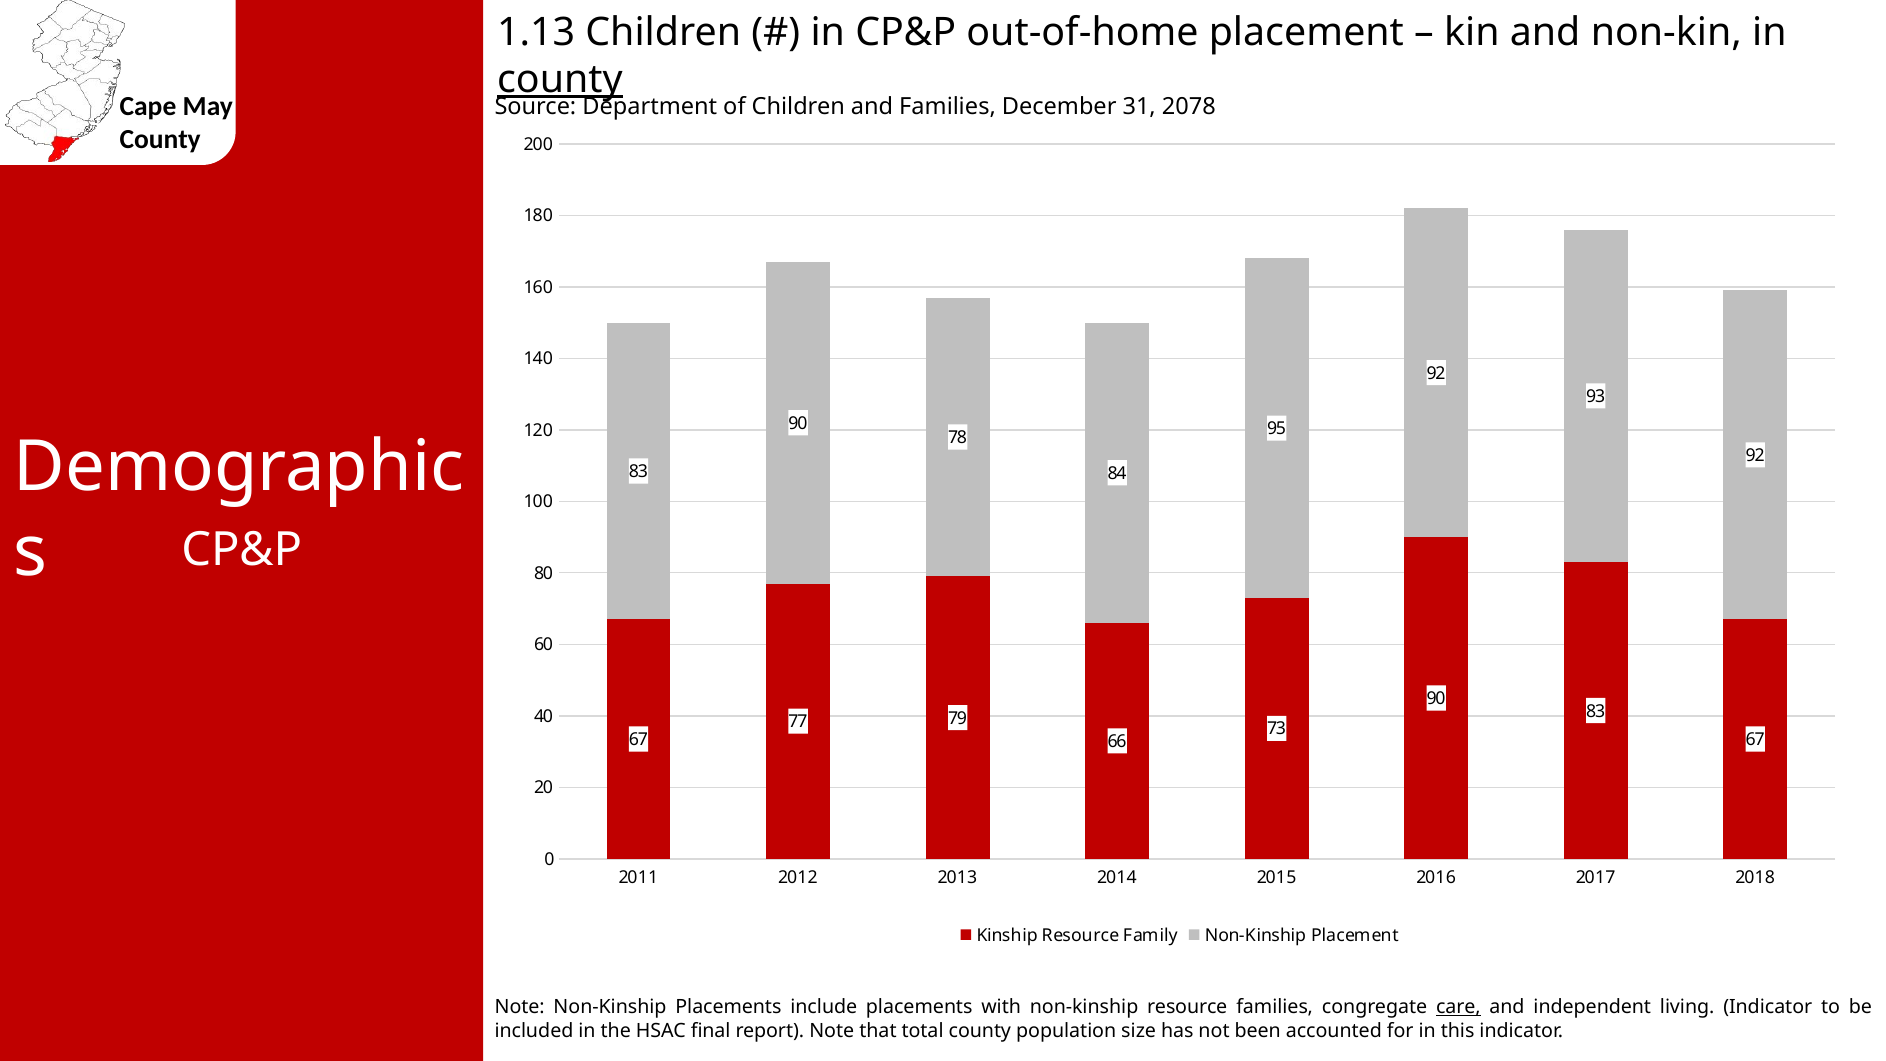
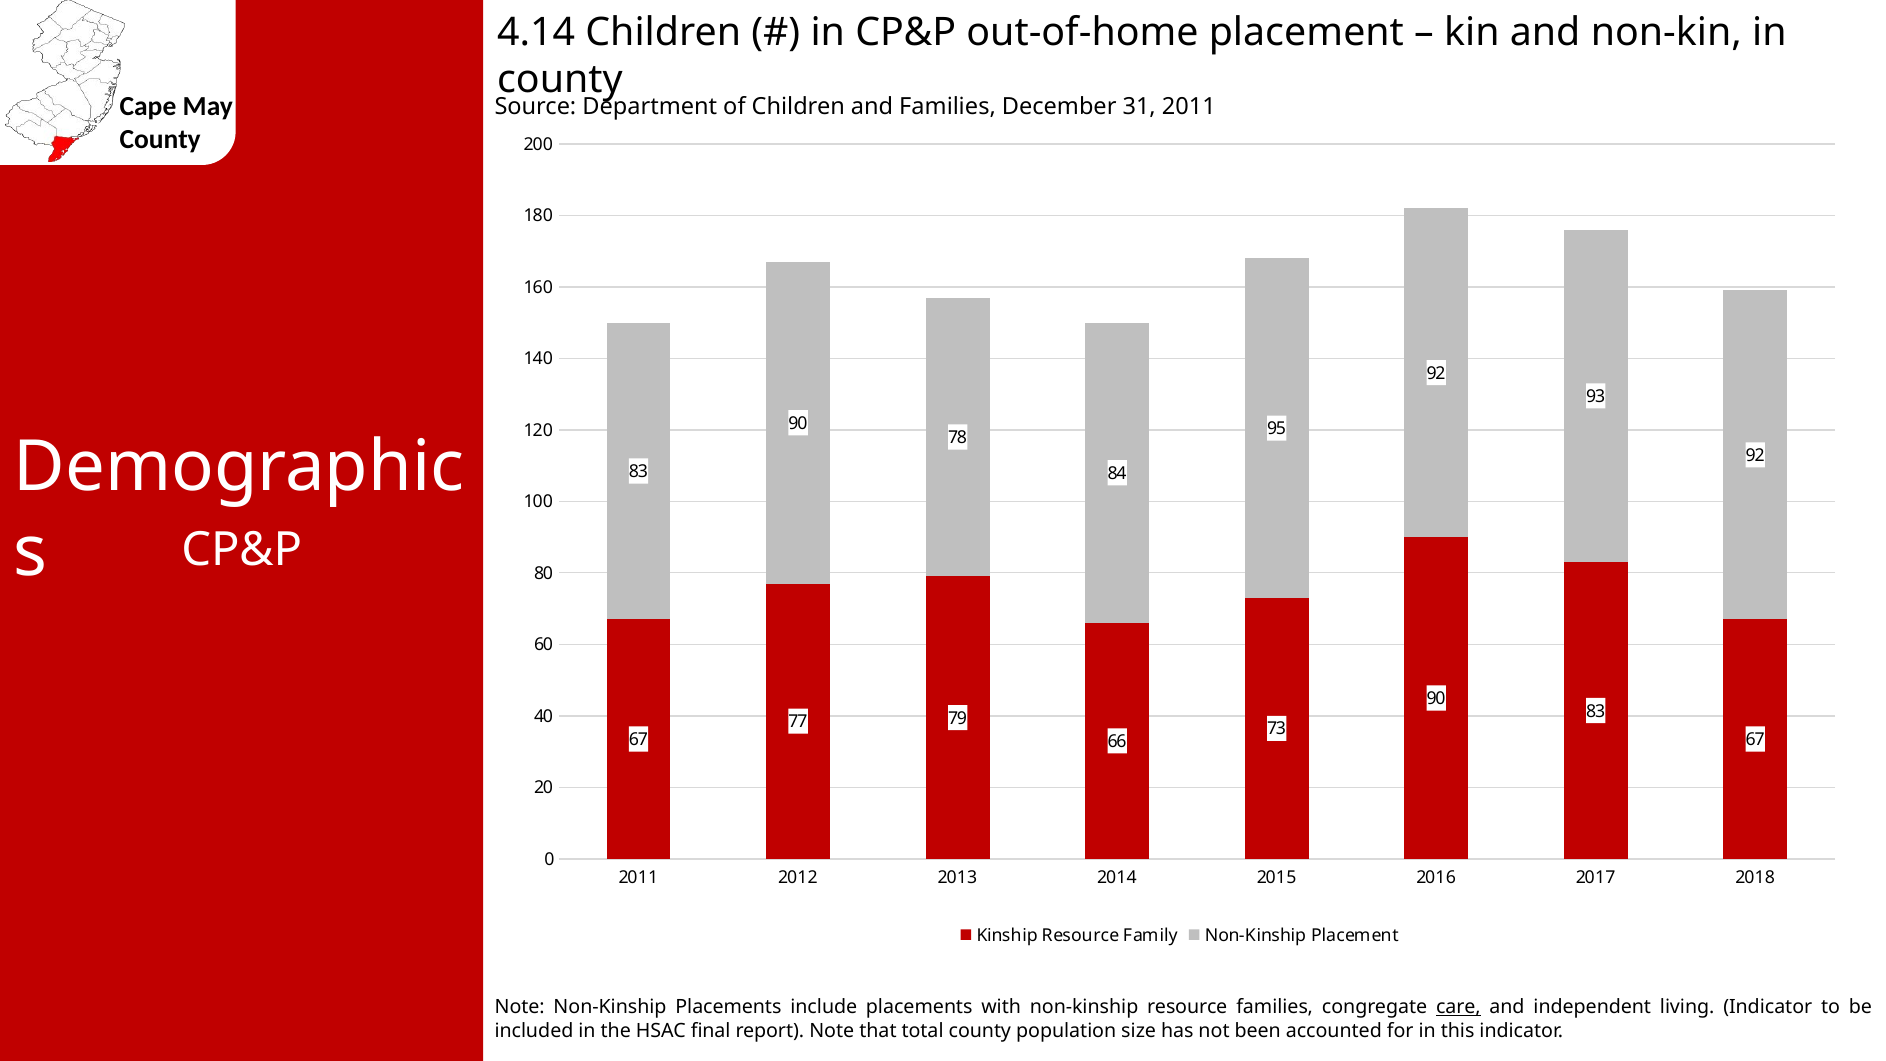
1.13: 1.13 -> 4.14
county at (560, 80) underline: present -> none
31 2078: 2078 -> 2011
